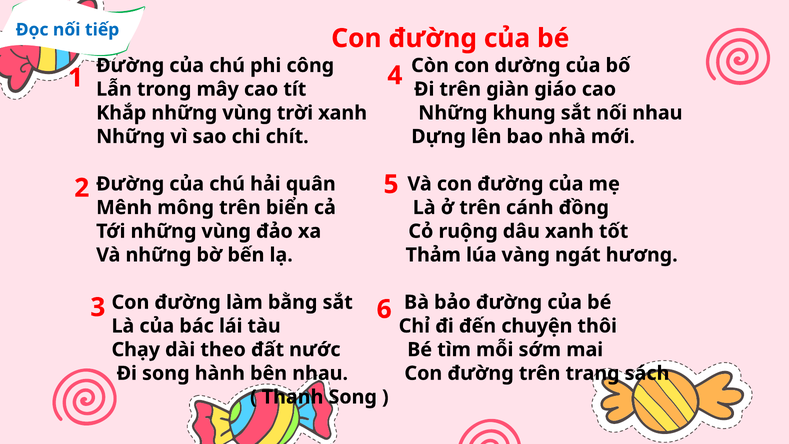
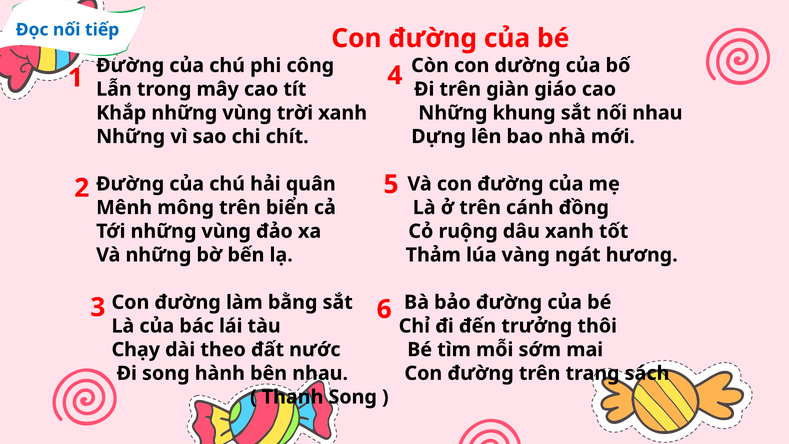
chuyện: chuyện -> trưởng
